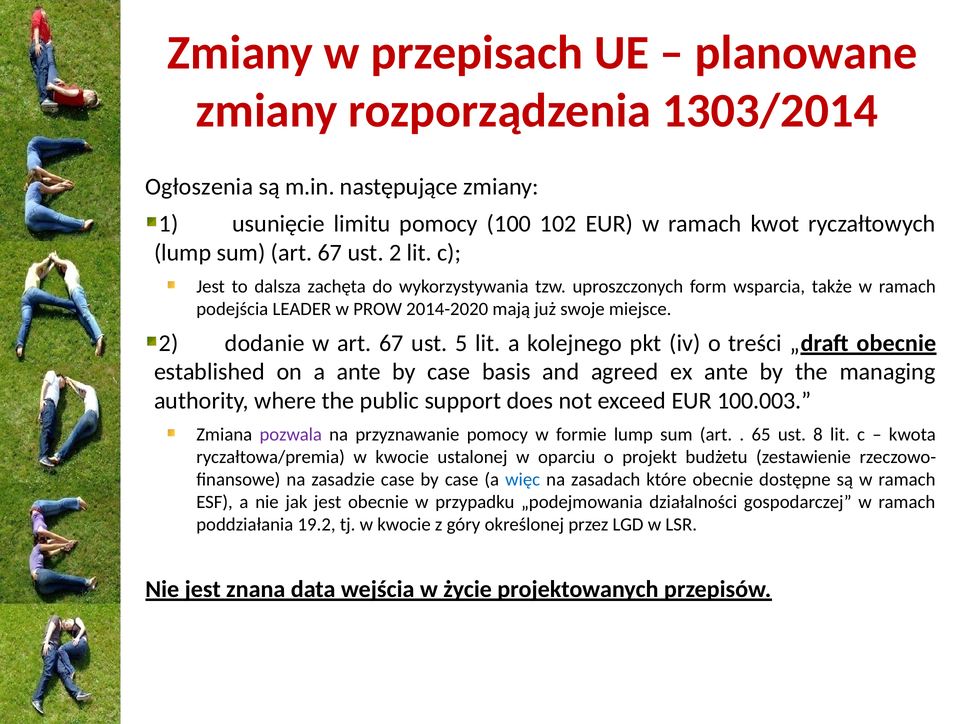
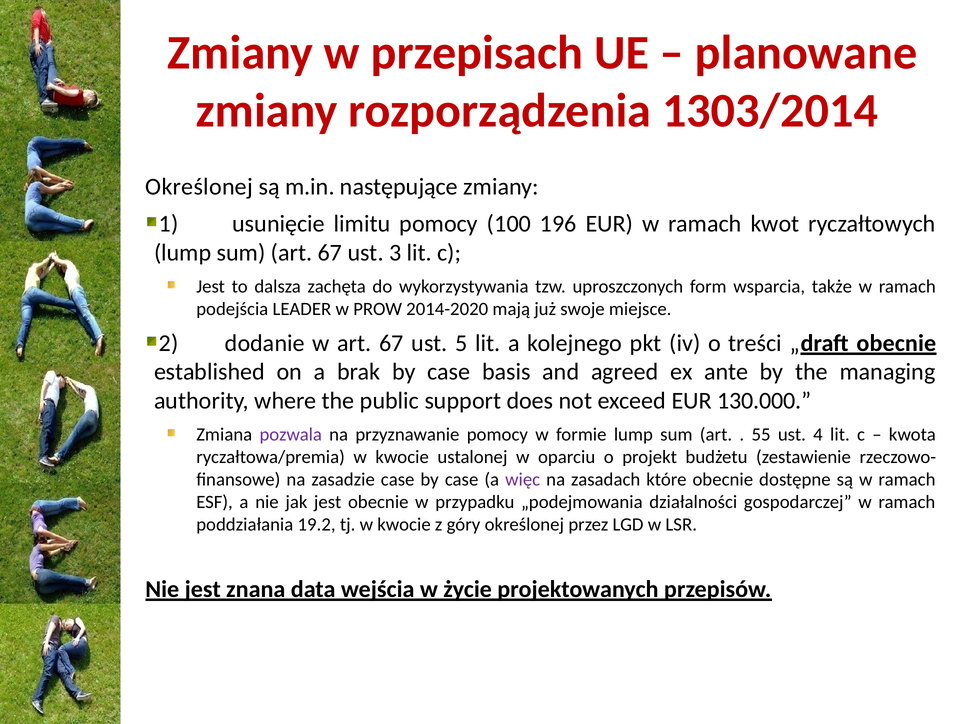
Ogłoszenia at (199, 187): Ogłoszenia -> Określonej
102: 102 -> 196
ust 2: 2 -> 3
a ante: ante -> brak
100.003: 100.003 -> 130.000
65: 65 -> 55
8: 8 -> 4
więc colour: blue -> purple
